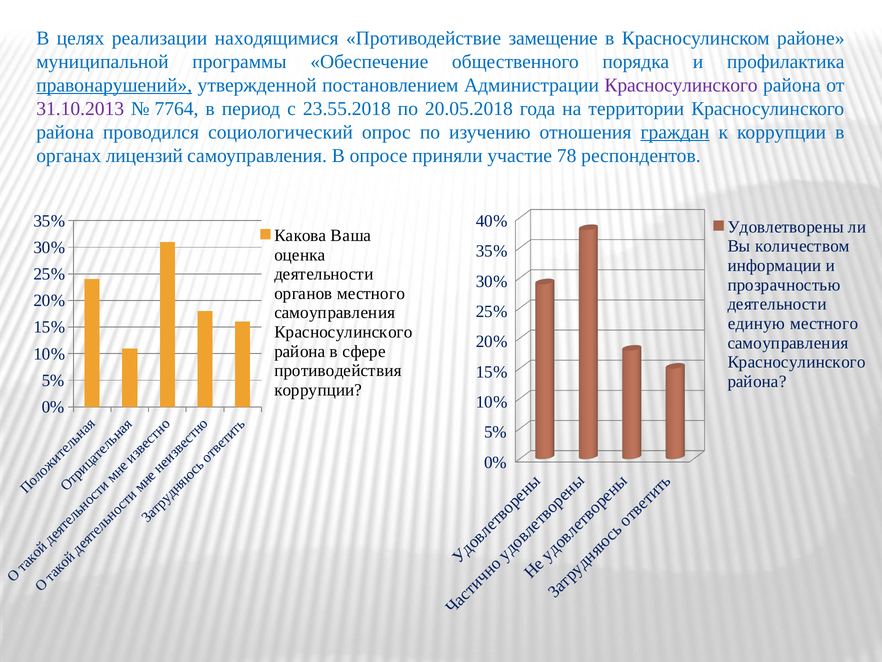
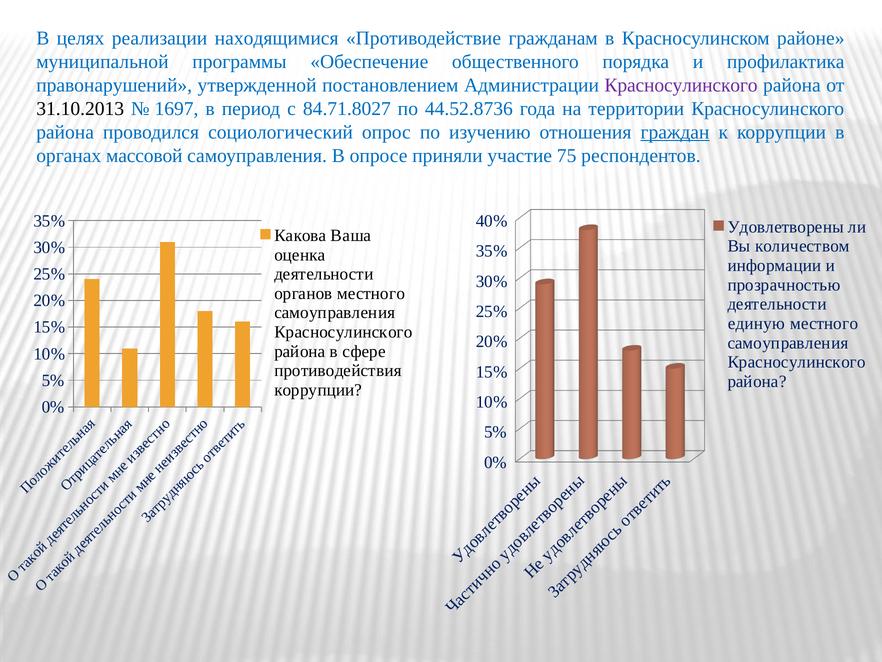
замещение: замещение -> гражданам
правонарушений underline: present -> none
31.10.2013 colour: purple -> black
7764: 7764 -> 1697
23.55.2018: 23.55.2018 -> 84.71.8027
20.05.2018: 20.05.2018 -> 44.52.8736
лицензий: лицензий -> массовой
78: 78 -> 75
